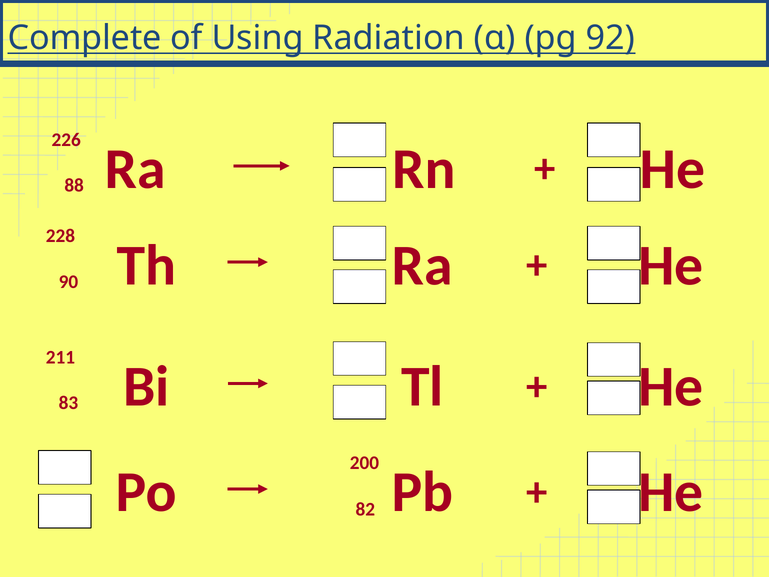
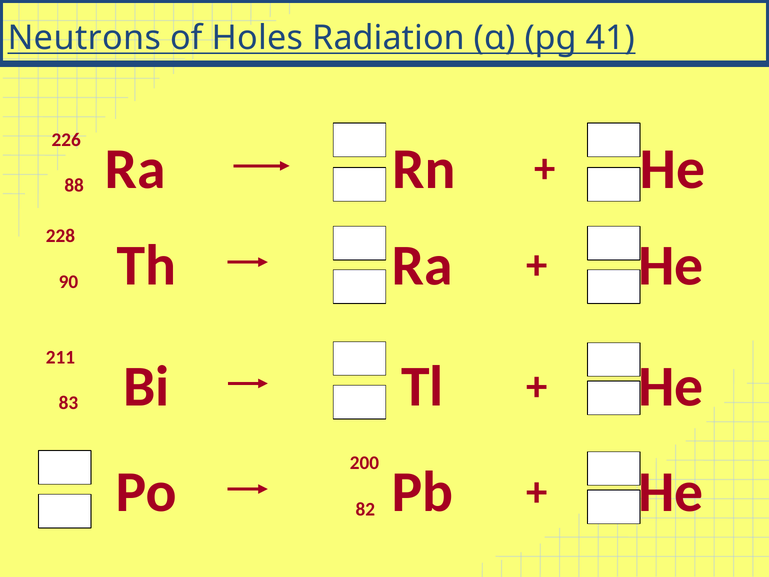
Complete: Complete -> Neutrons
Using: Using -> Holes
92: 92 -> 41
